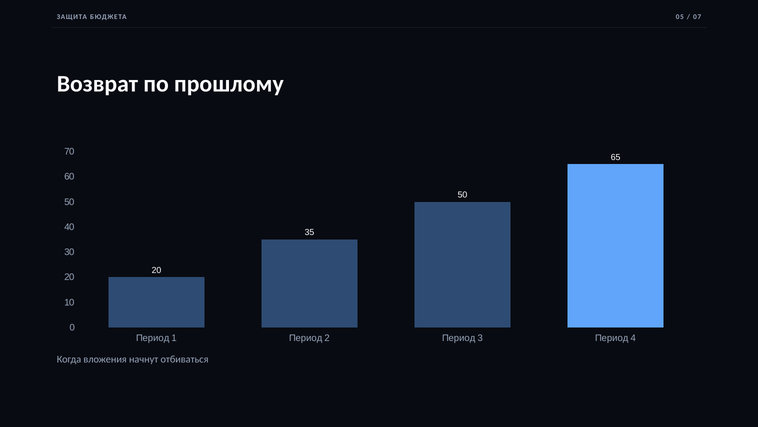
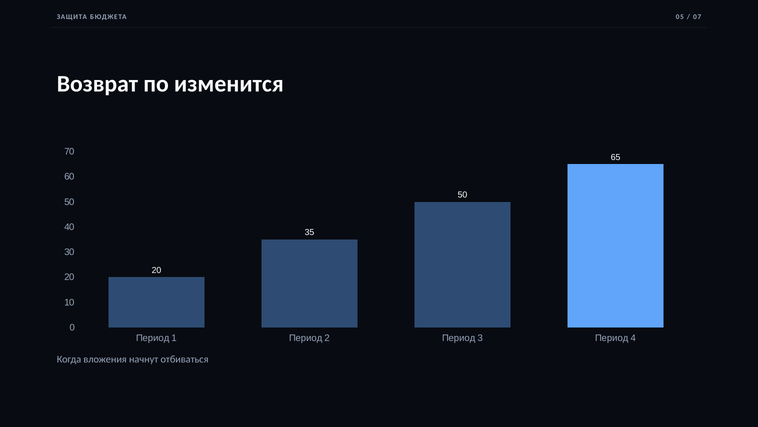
прошлому: прошлому -> изменится
